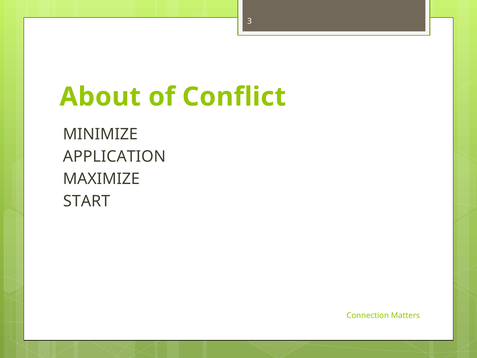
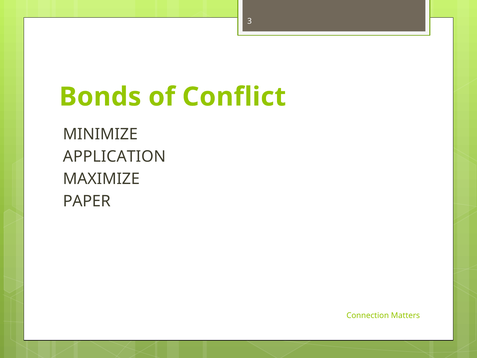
About: About -> Bonds
START: START -> PAPER
